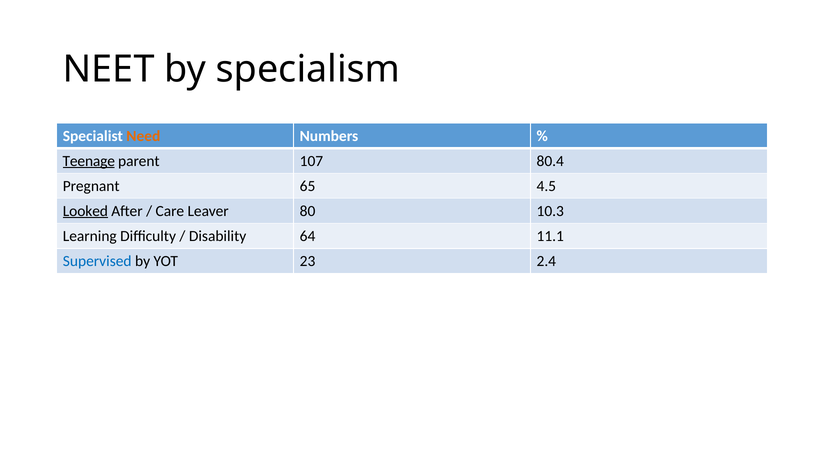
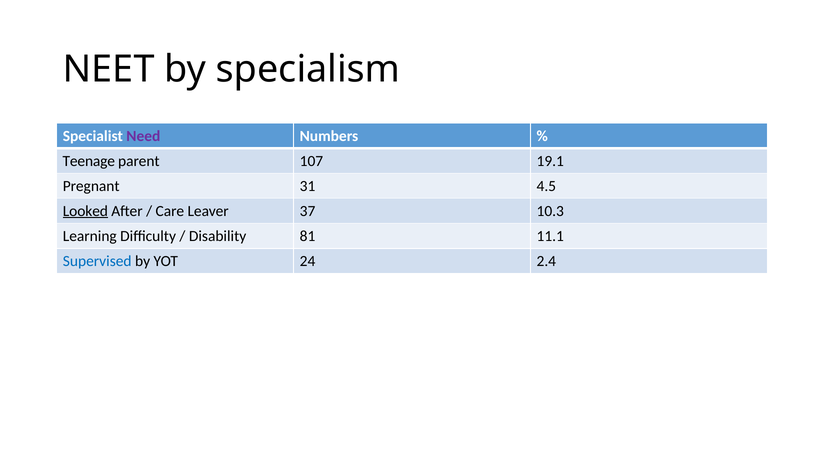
Need colour: orange -> purple
Teenage underline: present -> none
80.4: 80.4 -> 19.1
65: 65 -> 31
80: 80 -> 37
64: 64 -> 81
23: 23 -> 24
